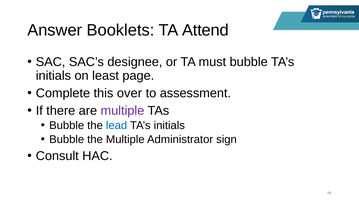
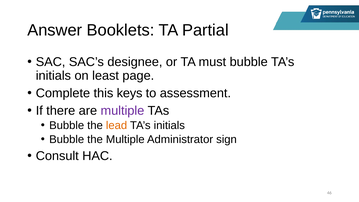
Attend: Attend -> Partial
over: over -> keys
lead colour: blue -> orange
